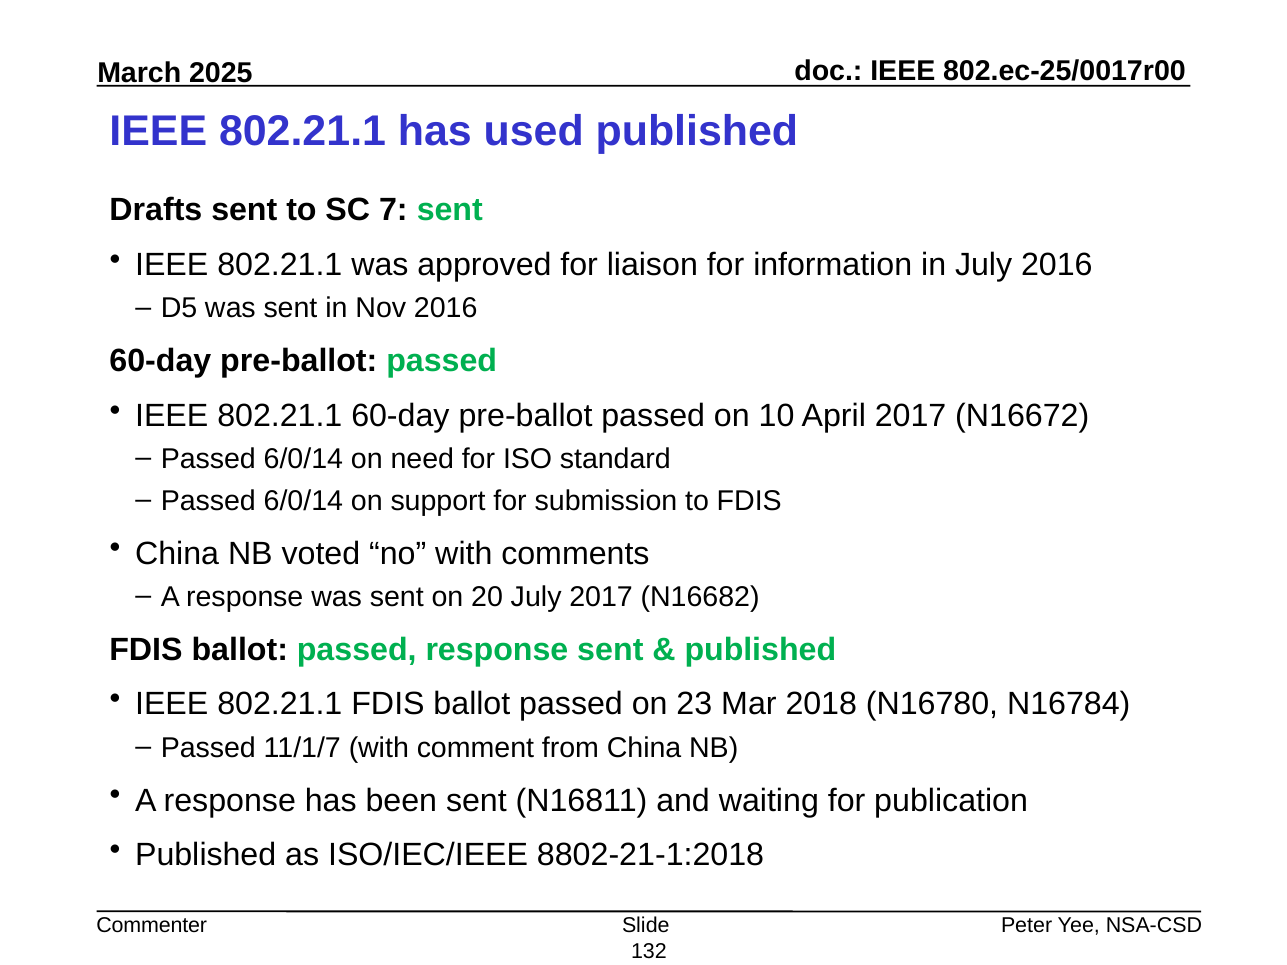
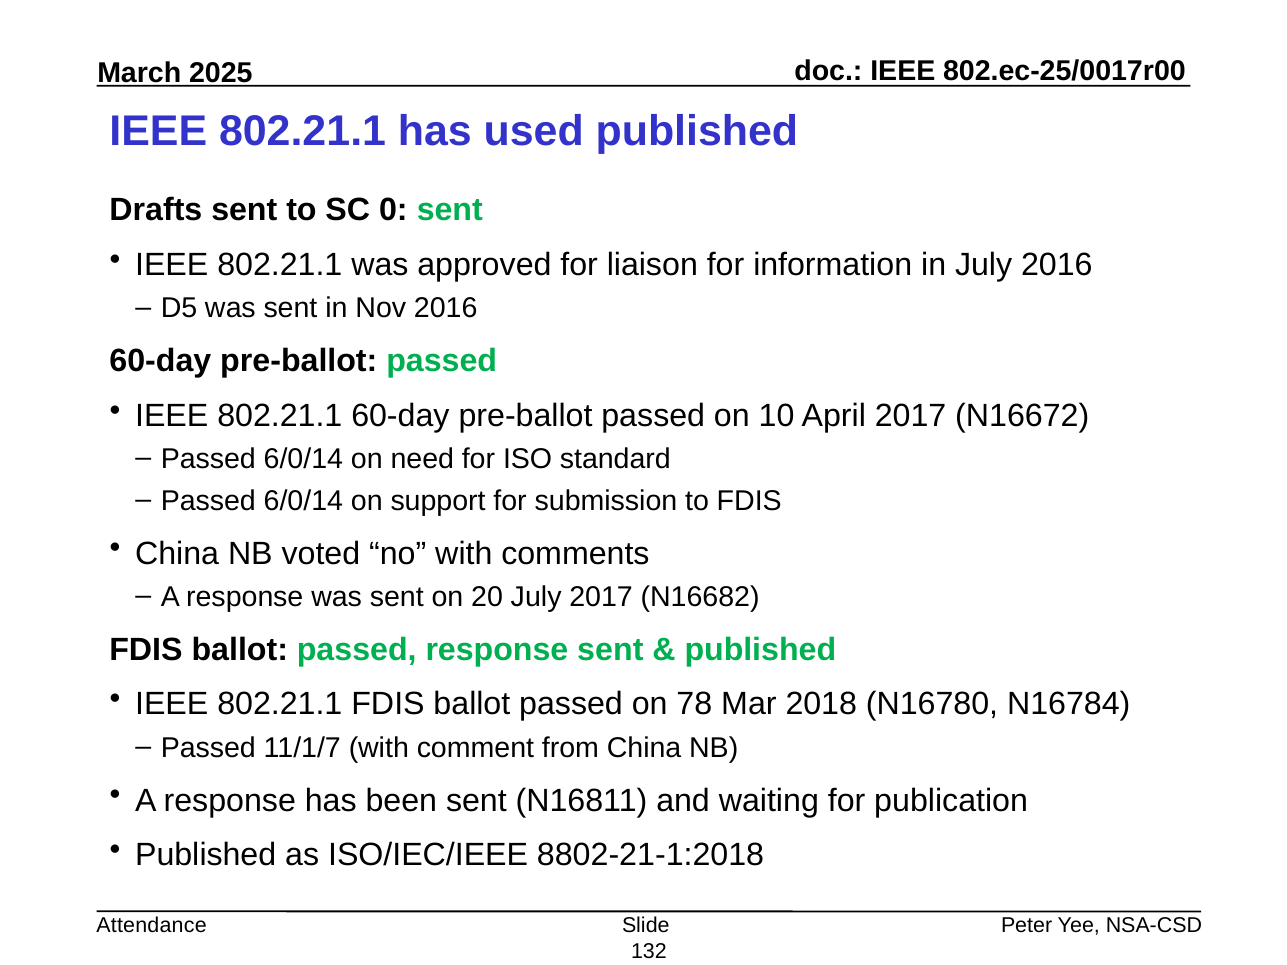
7: 7 -> 0
23: 23 -> 78
Commenter: Commenter -> Attendance
